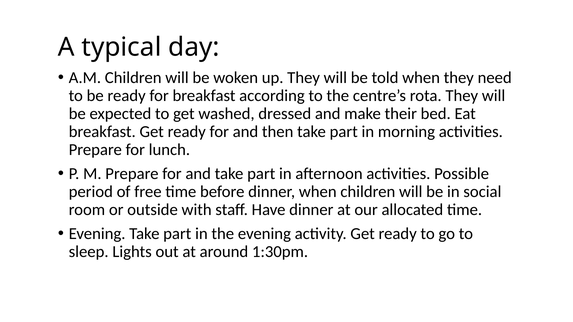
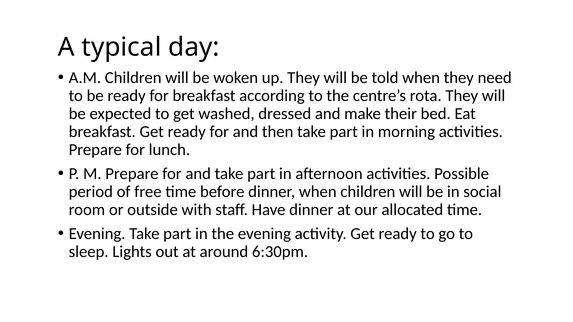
1:30pm: 1:30pm -> 6:30pm
